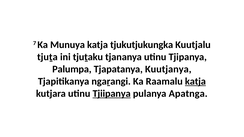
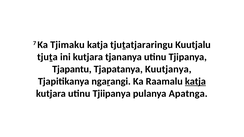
Munuya: Munuya -> Tjimaku
tjukutjukungka: tjukutjukungka -> tjuṯatjararingu
ini tjuṯaku: tjuṯaku -> kutjara
Palumpa: Palumpa -> Tjapantu
Tjiipanya underline: present -> none
